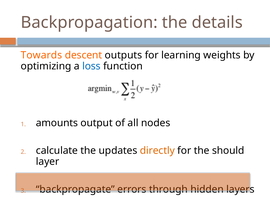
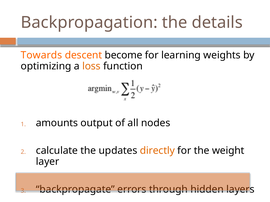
outputs: outputs -> become
loss colour: blue -> orange
should: should -> weight
